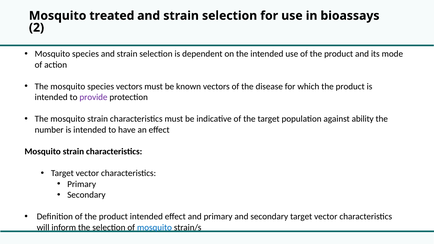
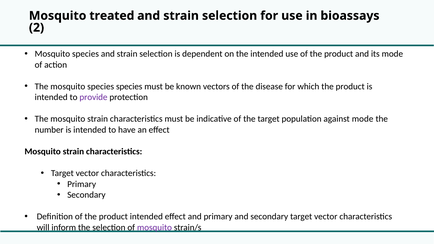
species vectors: vectors -> species
against ability: ability -> mode
mosquito at (154, 228) colour: blue -> purple
